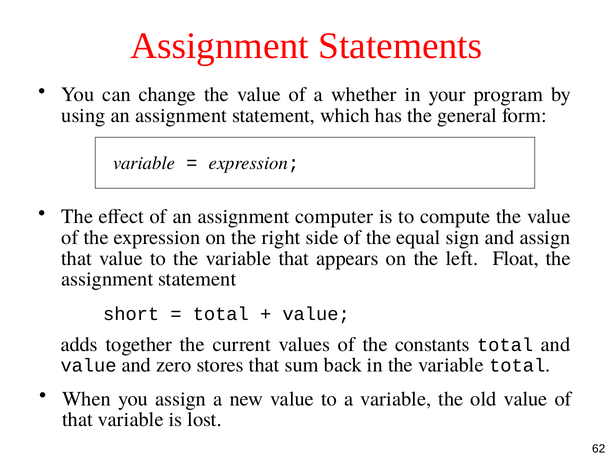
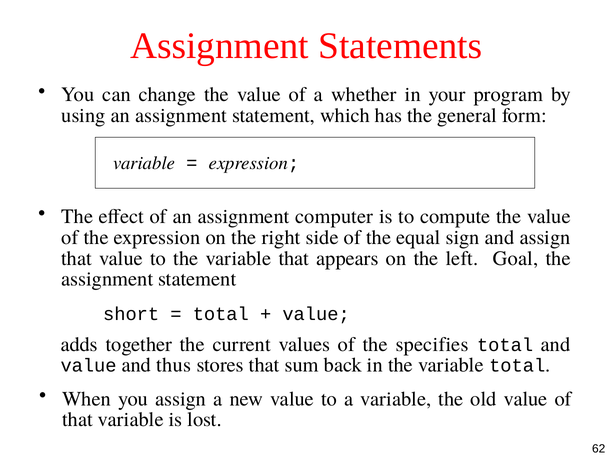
Float: Float -> Goal
constants: constants -> specifies
zero: zero -> thus
